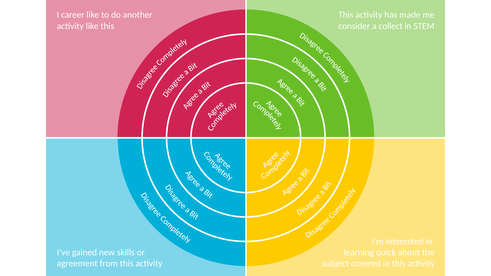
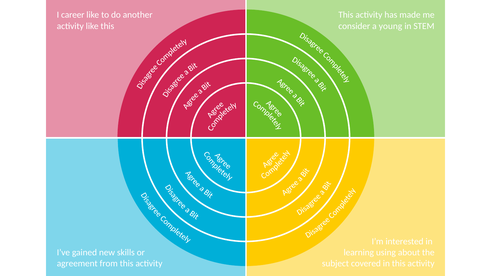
collect: collect -> young
quick: quick -> using
